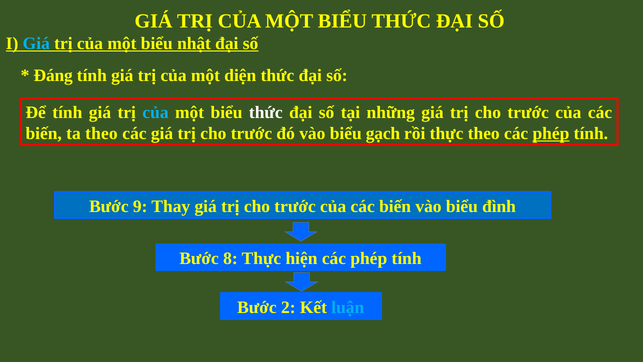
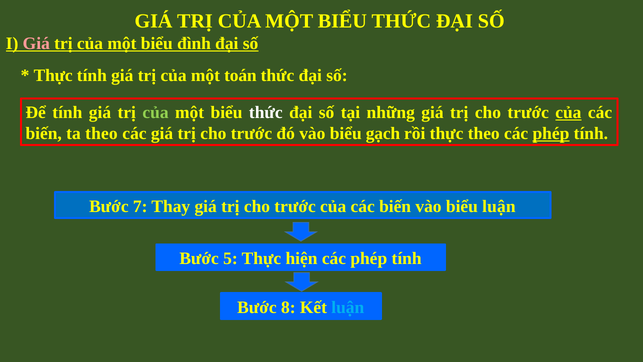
Giá at (36, 43) colour: light blue -> pink
nhật: nhật -> đình
Đáng at (53, 76): Đáng -> Thực
diện: diện -> toán
của at (156, 112) colour: light blue -> light green
của at (568, 112) underline: none -> present
9: 9 -> 7
biểu đình: đình -> luận
8: 8 -> 5
2: 2 -> 8
